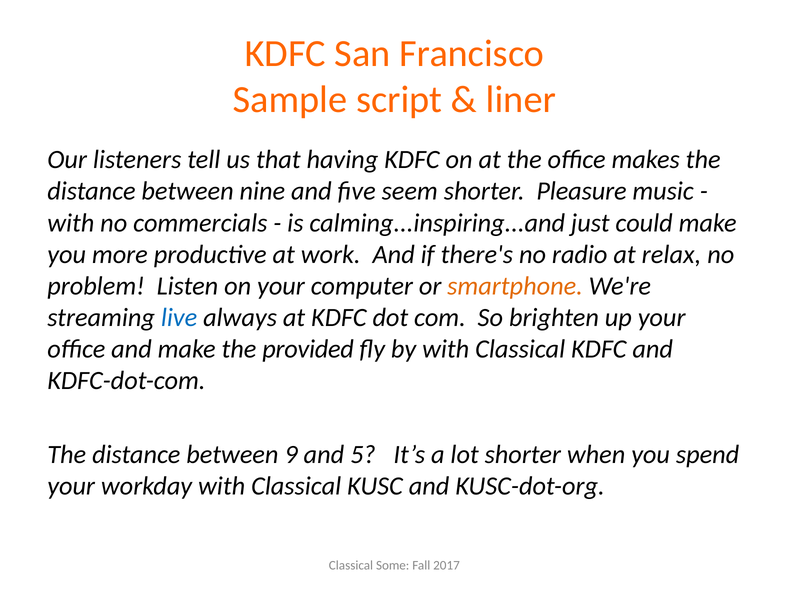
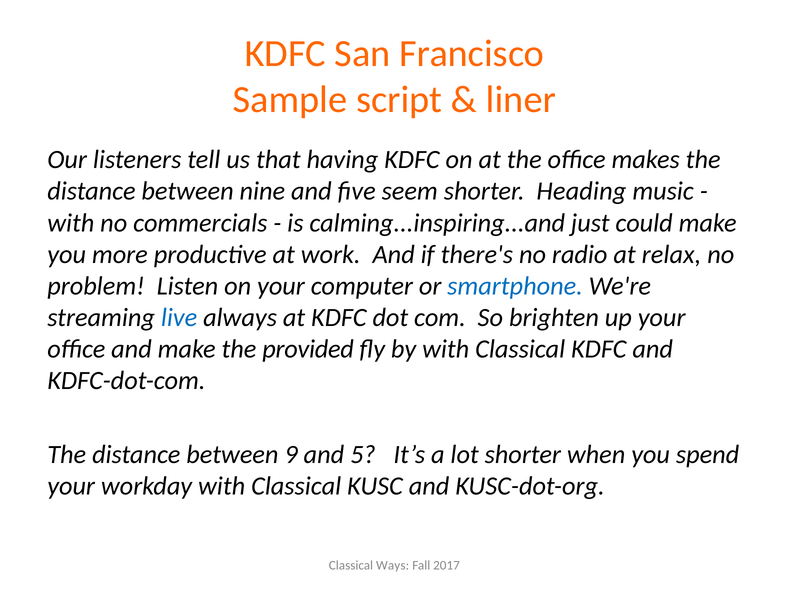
Pleasure: Pleasure -> Heading
smartphone colour: orange -> blue
Some: Some -> Ways
